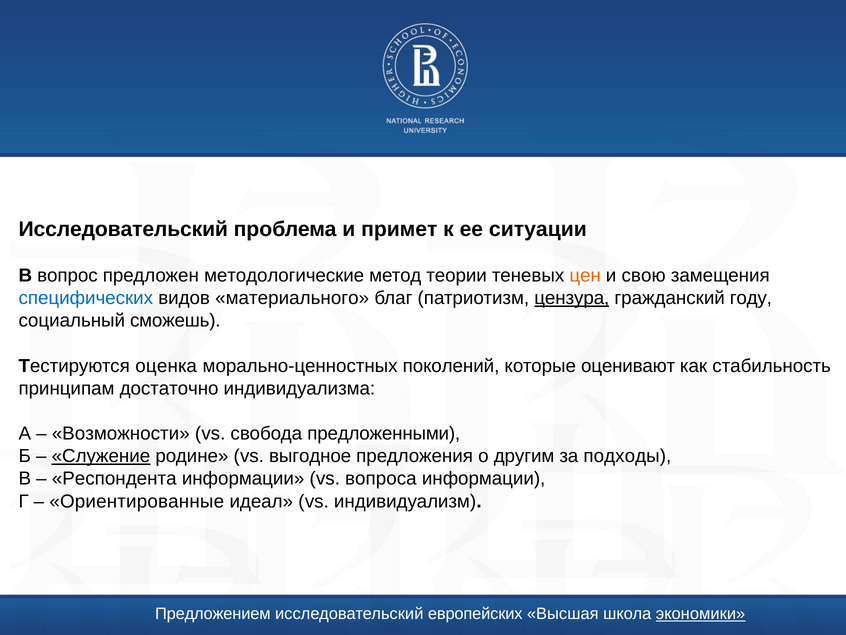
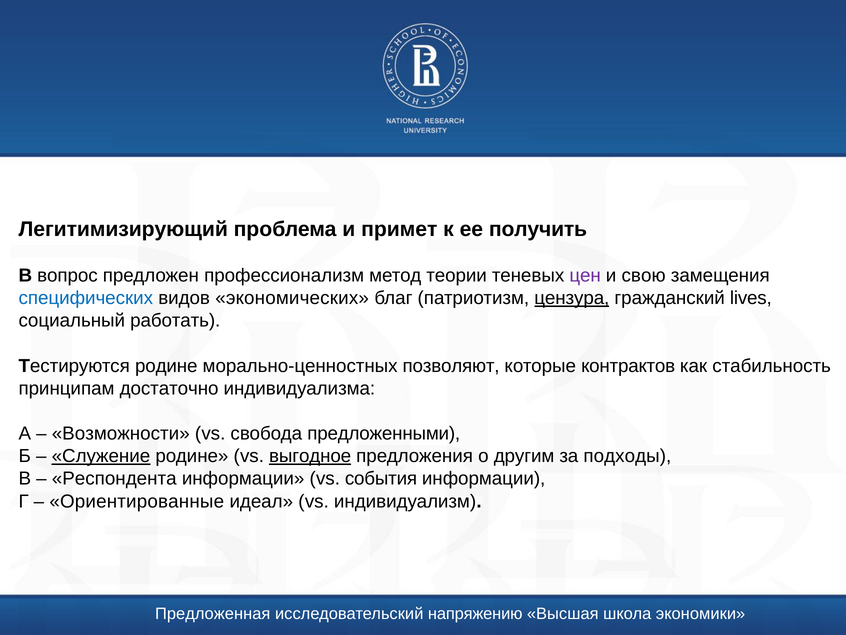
Исследовательский at (123, 229): Исследовательский -> Легитимизирующий
ситуации: ситуации -> получить
методологические: методологические -> профессионализм
цен colour: orange -> purple
материального: материального -> экономических
году: году -> lives
сможешь: сможешь -> работать
Тестируются оценка: оценка -> родине
поколений: поколений -> позволяют
оценивают: оценивают -> контрактов
выгодное underline: none -> present
вопроса: вопроса -> события
Предложением: Предложением -> Предложенная
европейских: европейских -> напряжению
экономики underline: present -> none
